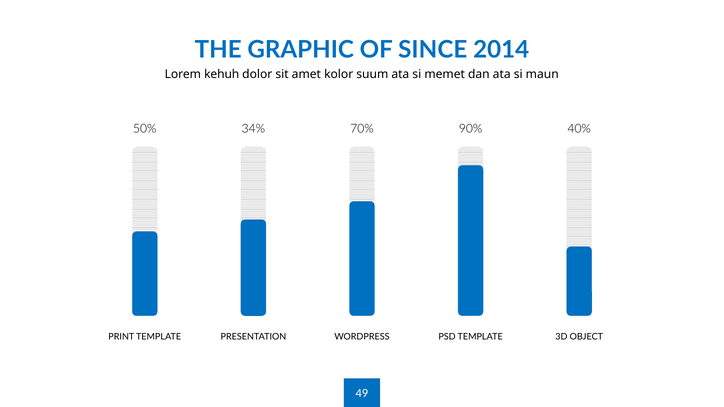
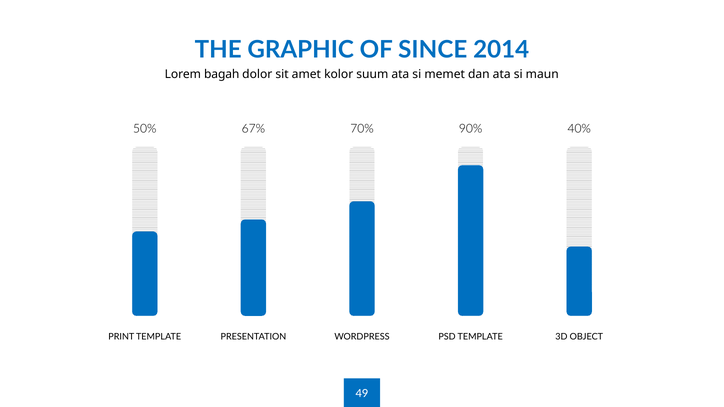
kehuh: kehuh -> bagah
34%: 34% -> 67%
